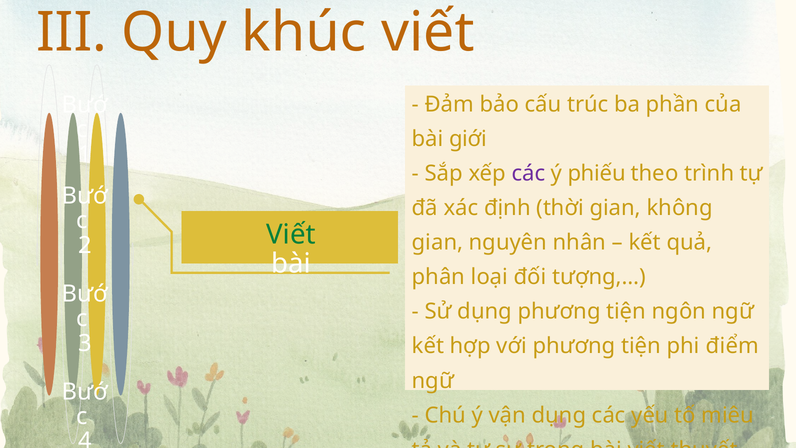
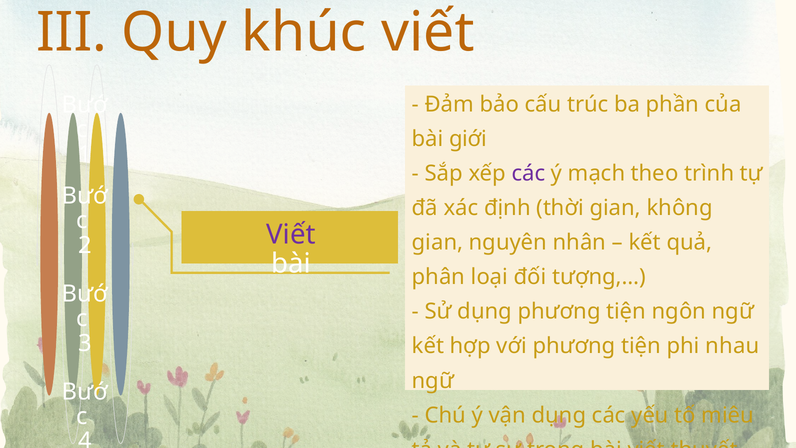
phiếu: phiếu -> mạch
Viết at (291, 235) colour: green -> purple
điểm: điểm -> nhau
